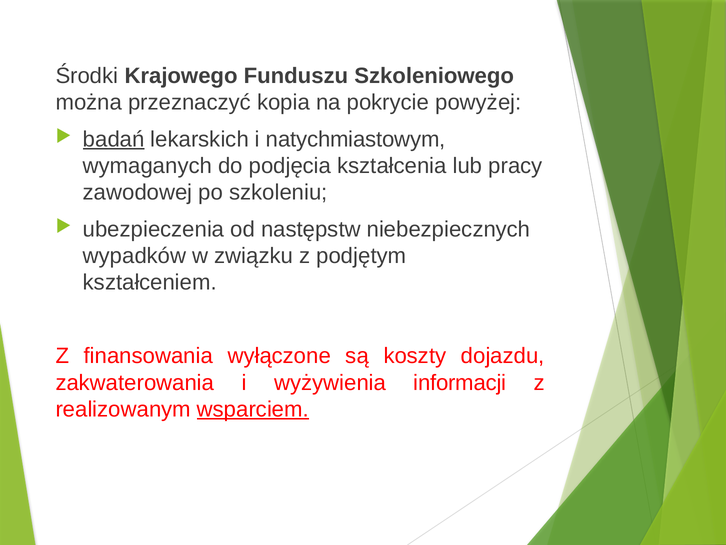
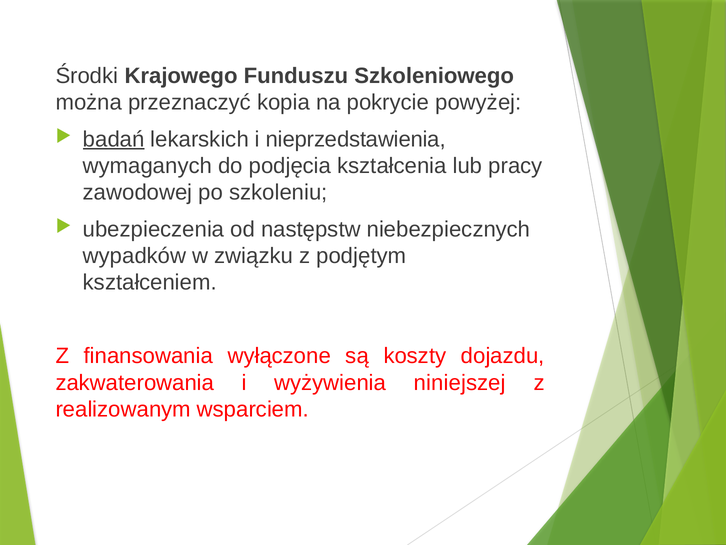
natychmiastowym: natychmiastowym -> nieprzedstawienia
informacji: informacji -> niniejszej
wsparciem underline: present -> none
